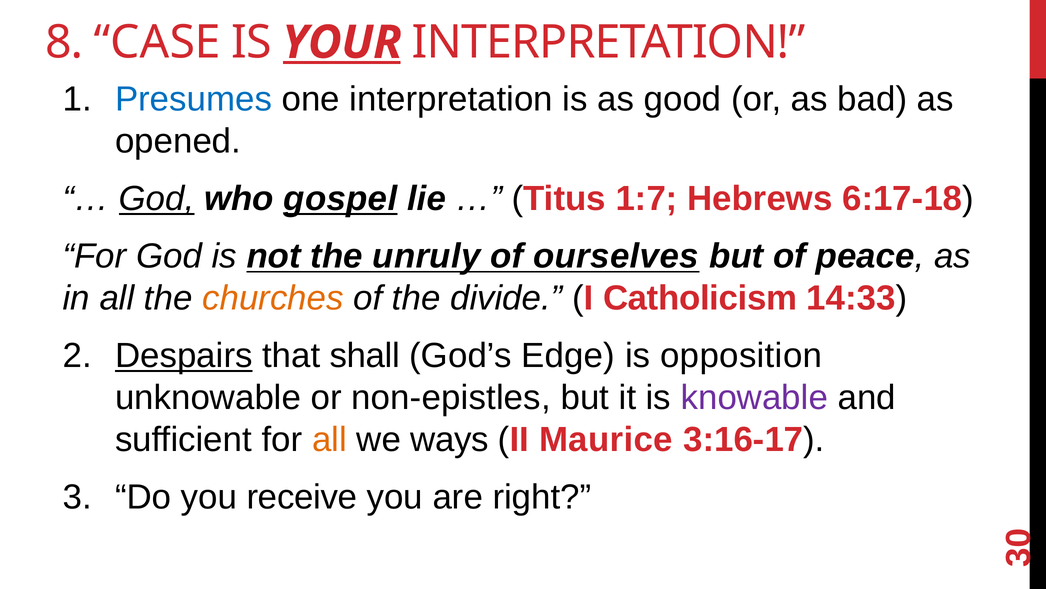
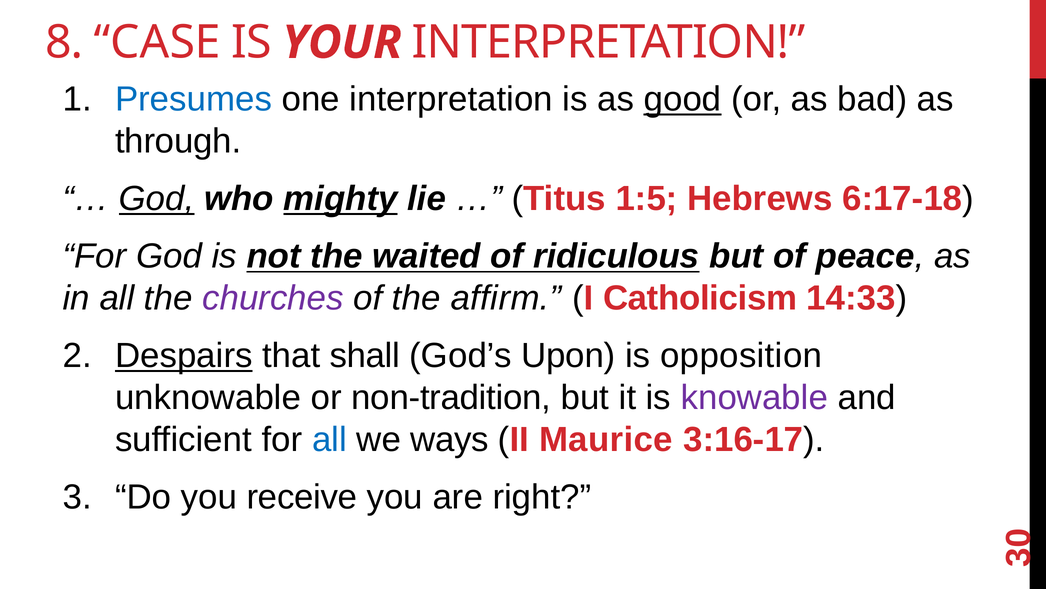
YOUR underline: present -> none
good underline: none -> present
opened: opened -> through
gospel: gospel -> mighty
1:7: 1:7 -> 1:5
unruly: unruly -> waited
ourselves: ourselves -> ridiculous
churches colour: orange -> purple
divide: divide -> affirm
Edge: Edge -> Upon
non-epistles: non-epistles -> non-tradition
all at (329, 439) colour: orange -> blue
